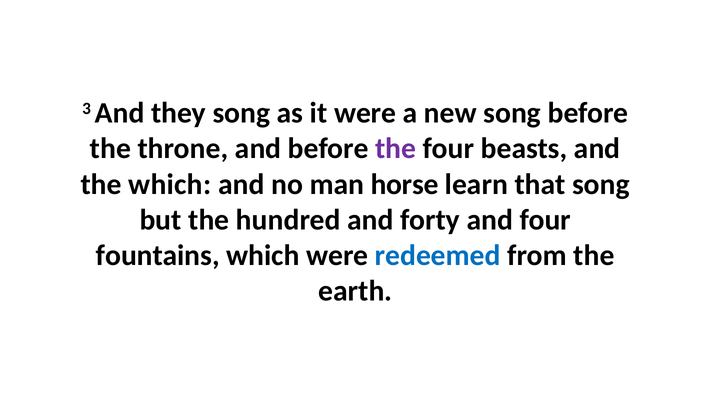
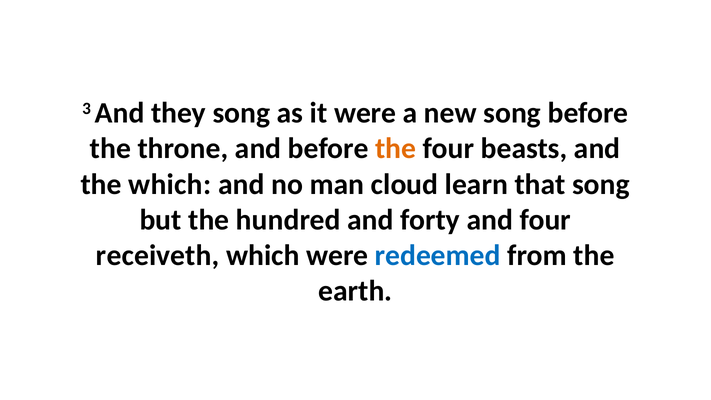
the at (396, 149) colour: purple -> orange
horse: horse -> cloud
fountains: fountains -> receiveth
